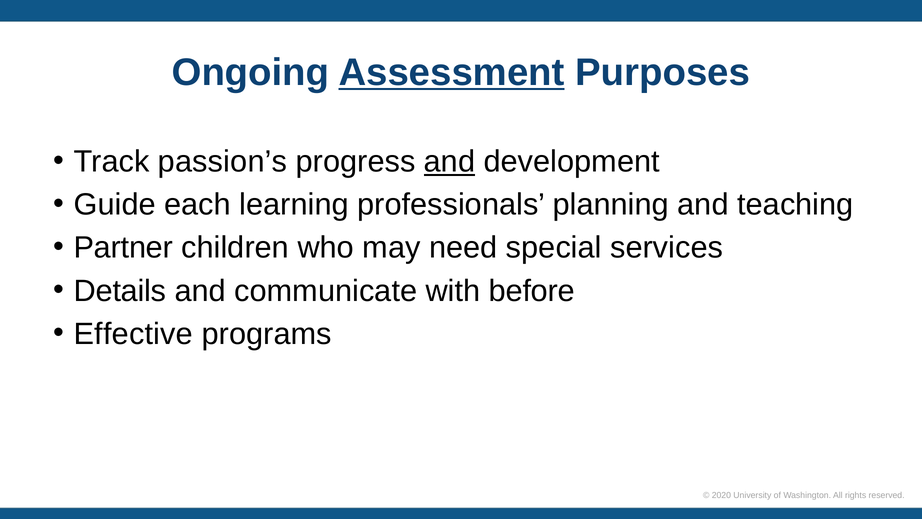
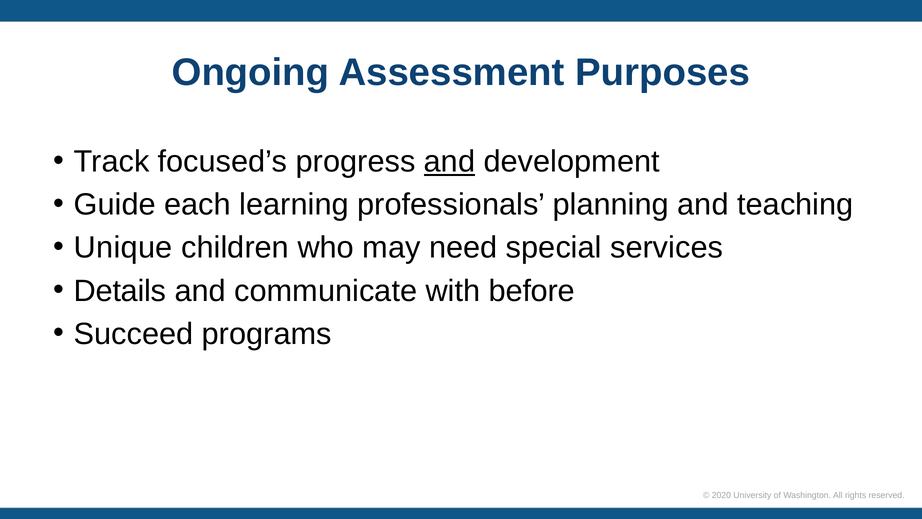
Assessment underline: present -> none
passion’s: passion’s -> focused’s
Partner: Partner -> Unique
Effective: Effective -> Succeed
